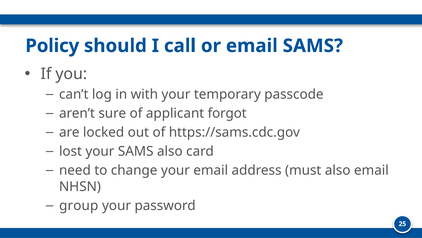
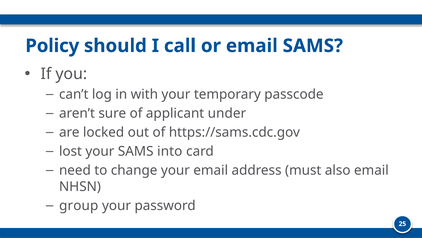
forgot: forgot -> under
SAMS also: also -> into
